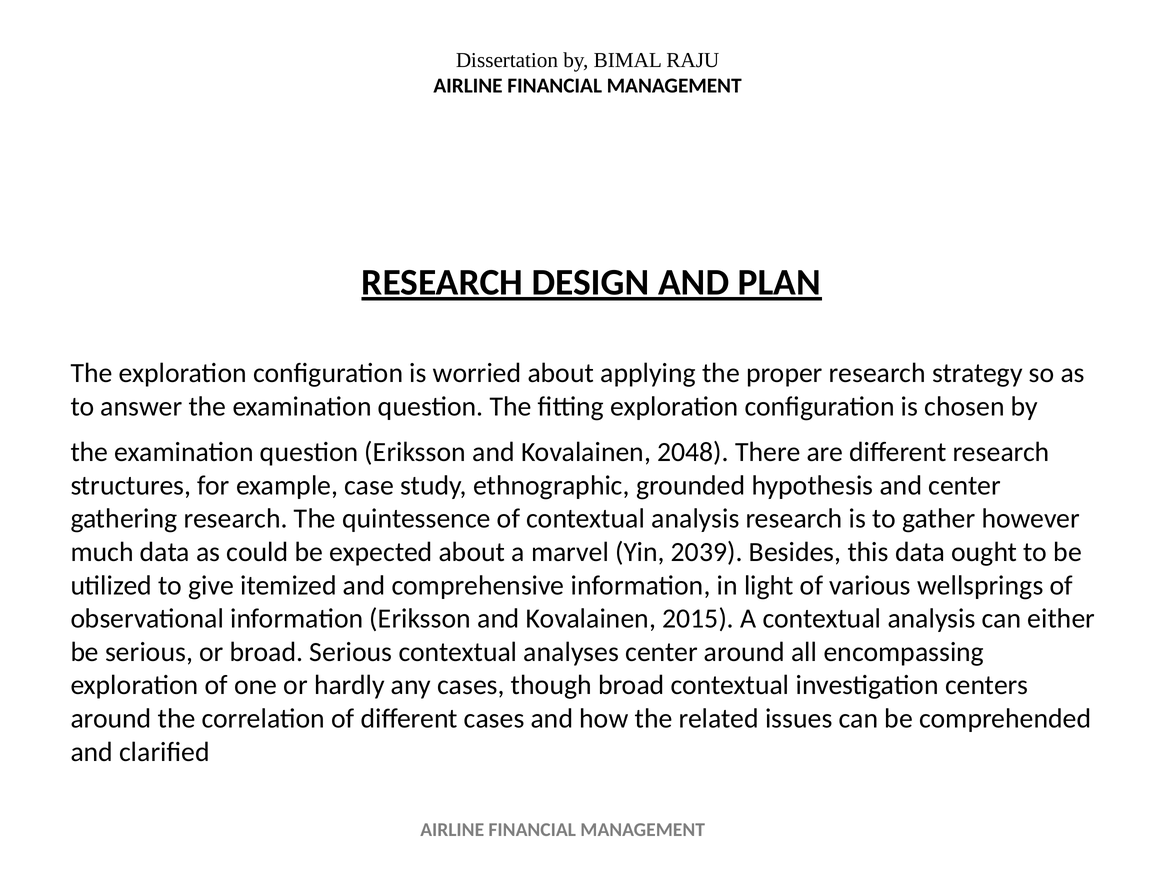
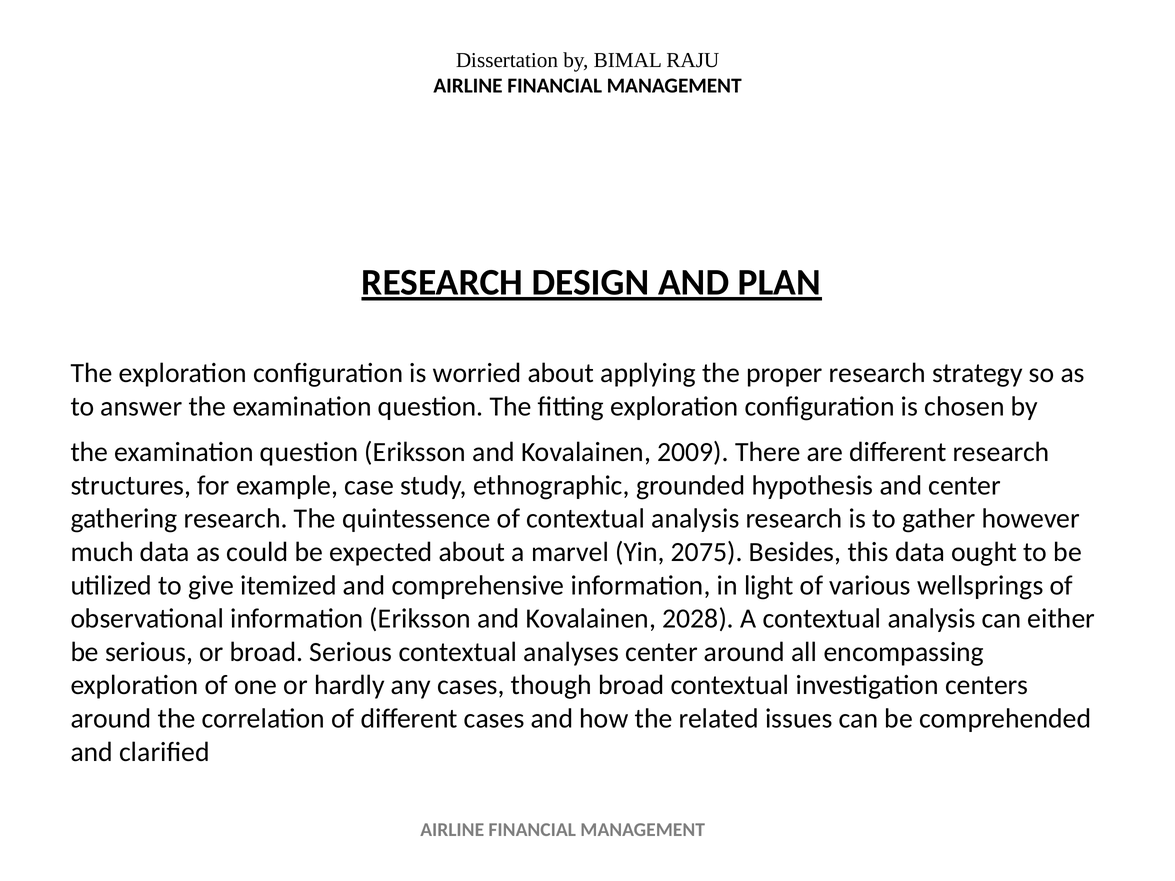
2048: 2048 -> 2009
2039: 2039 -> 2075
2015: 2015 -> 2028
